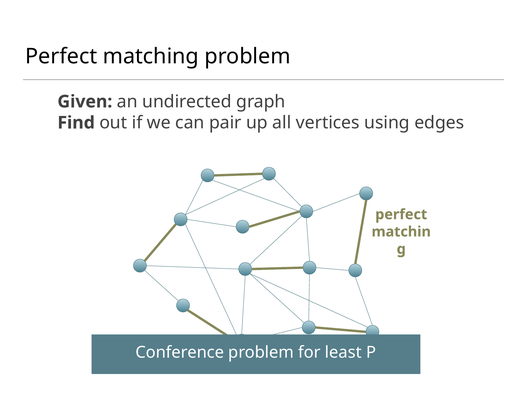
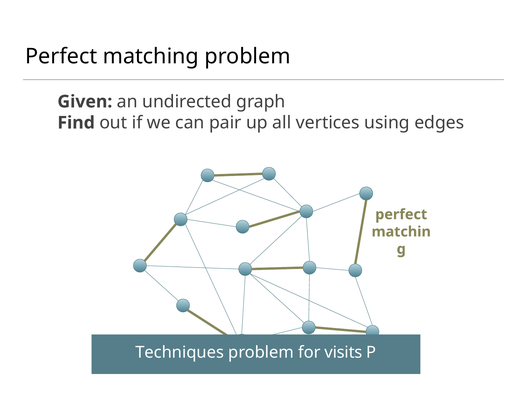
Conference: Conference -> Techniques
least: least -> visits
